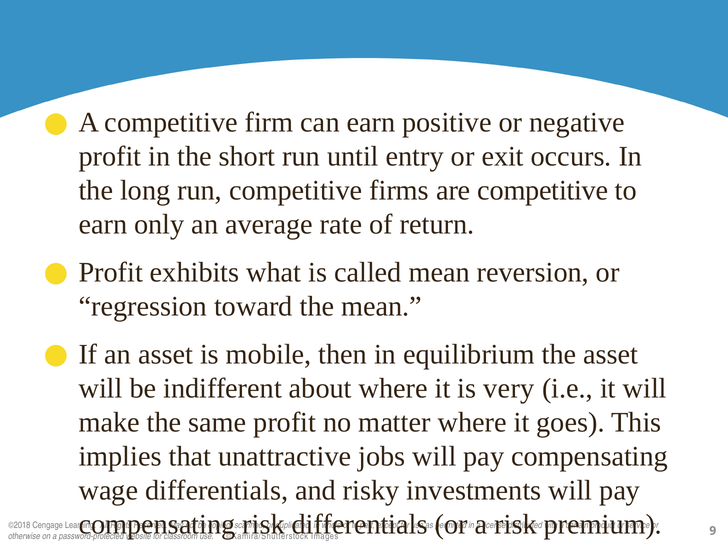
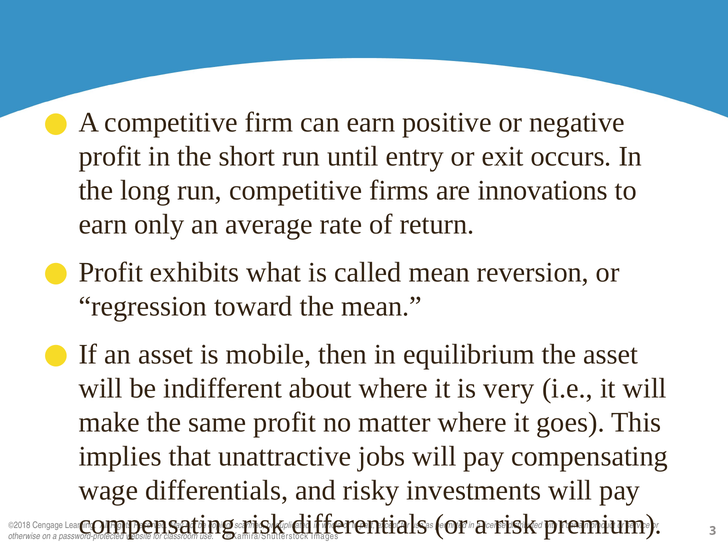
are competitive: competitive -> innovations
9: 9 -> 3
